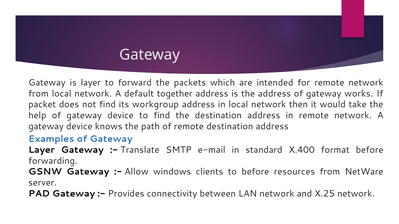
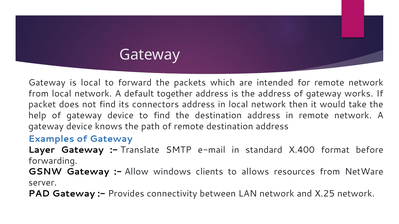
is layer: layer -> local
workgroup: workgroup -> connectors
to before: before -> allows
